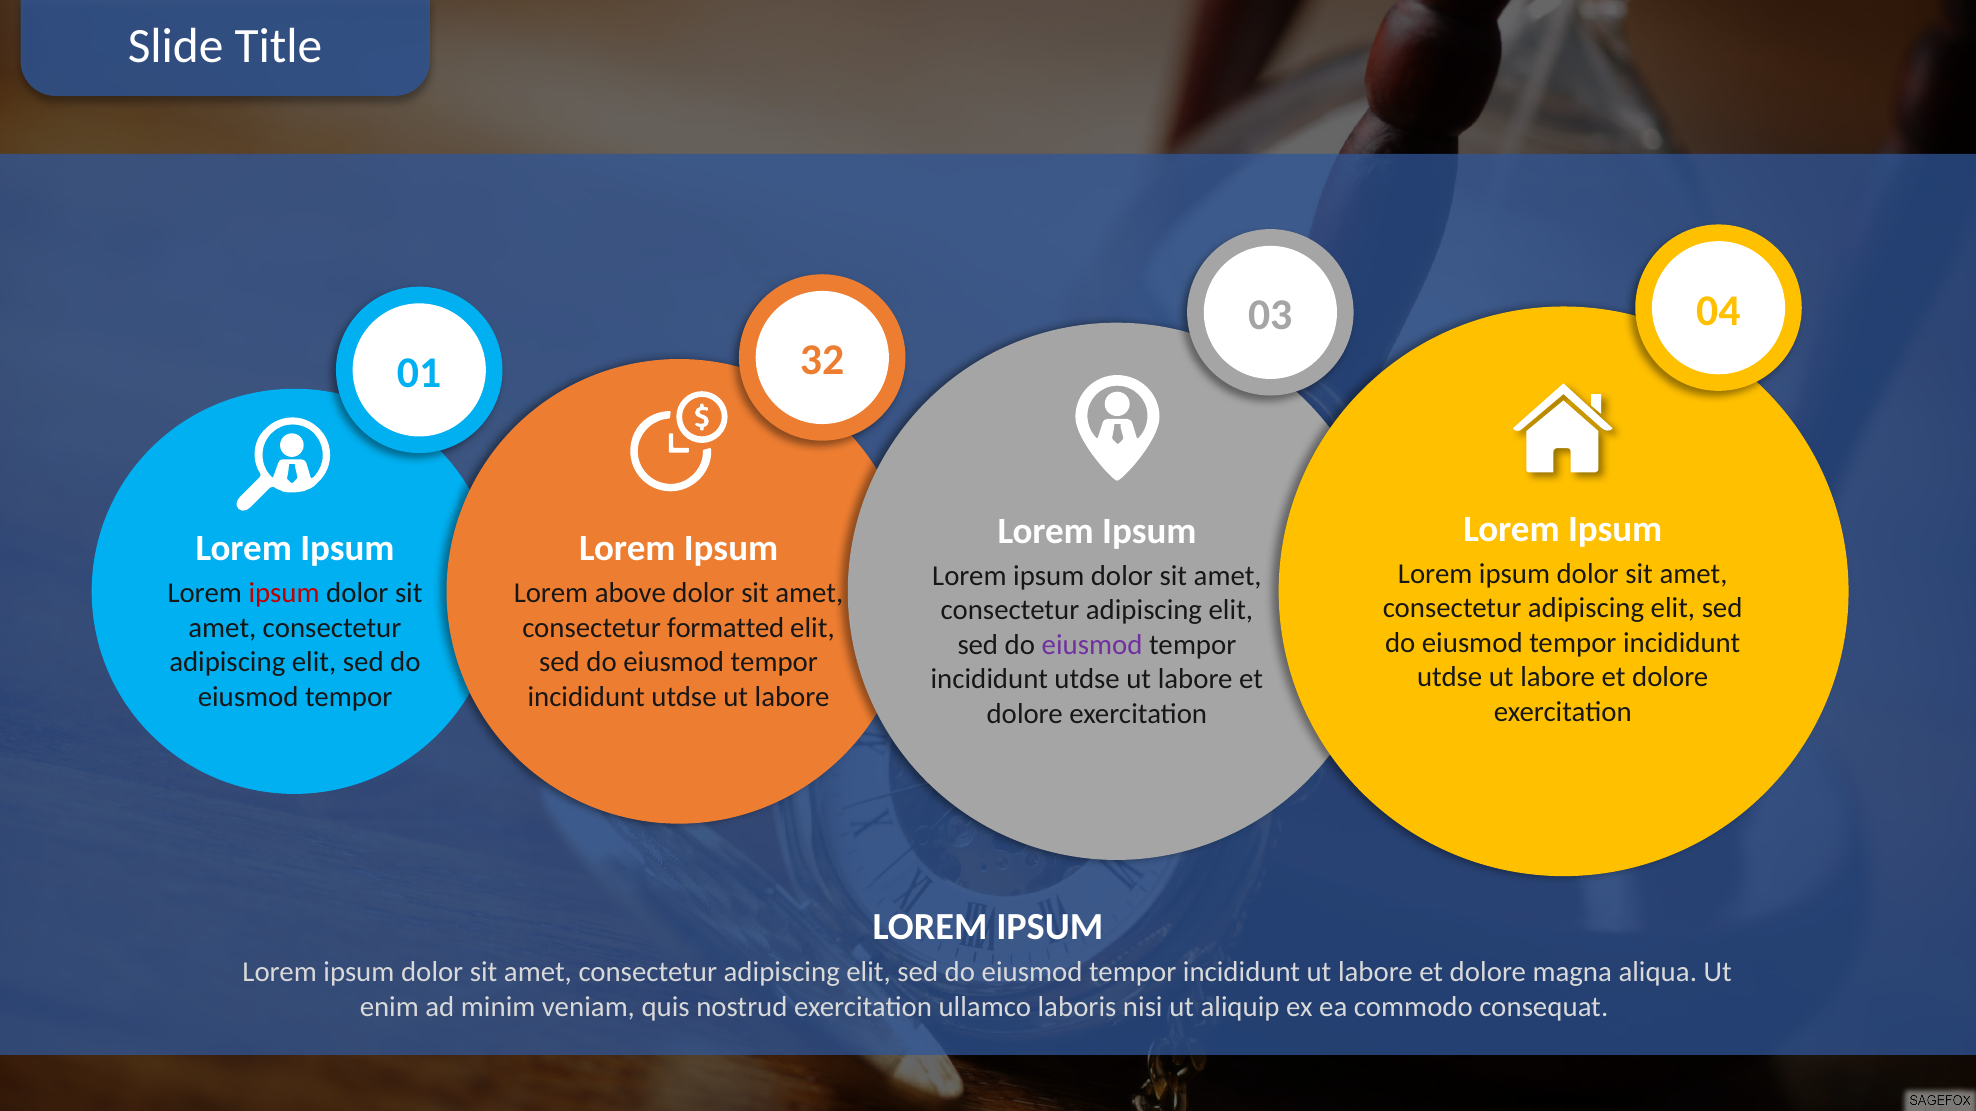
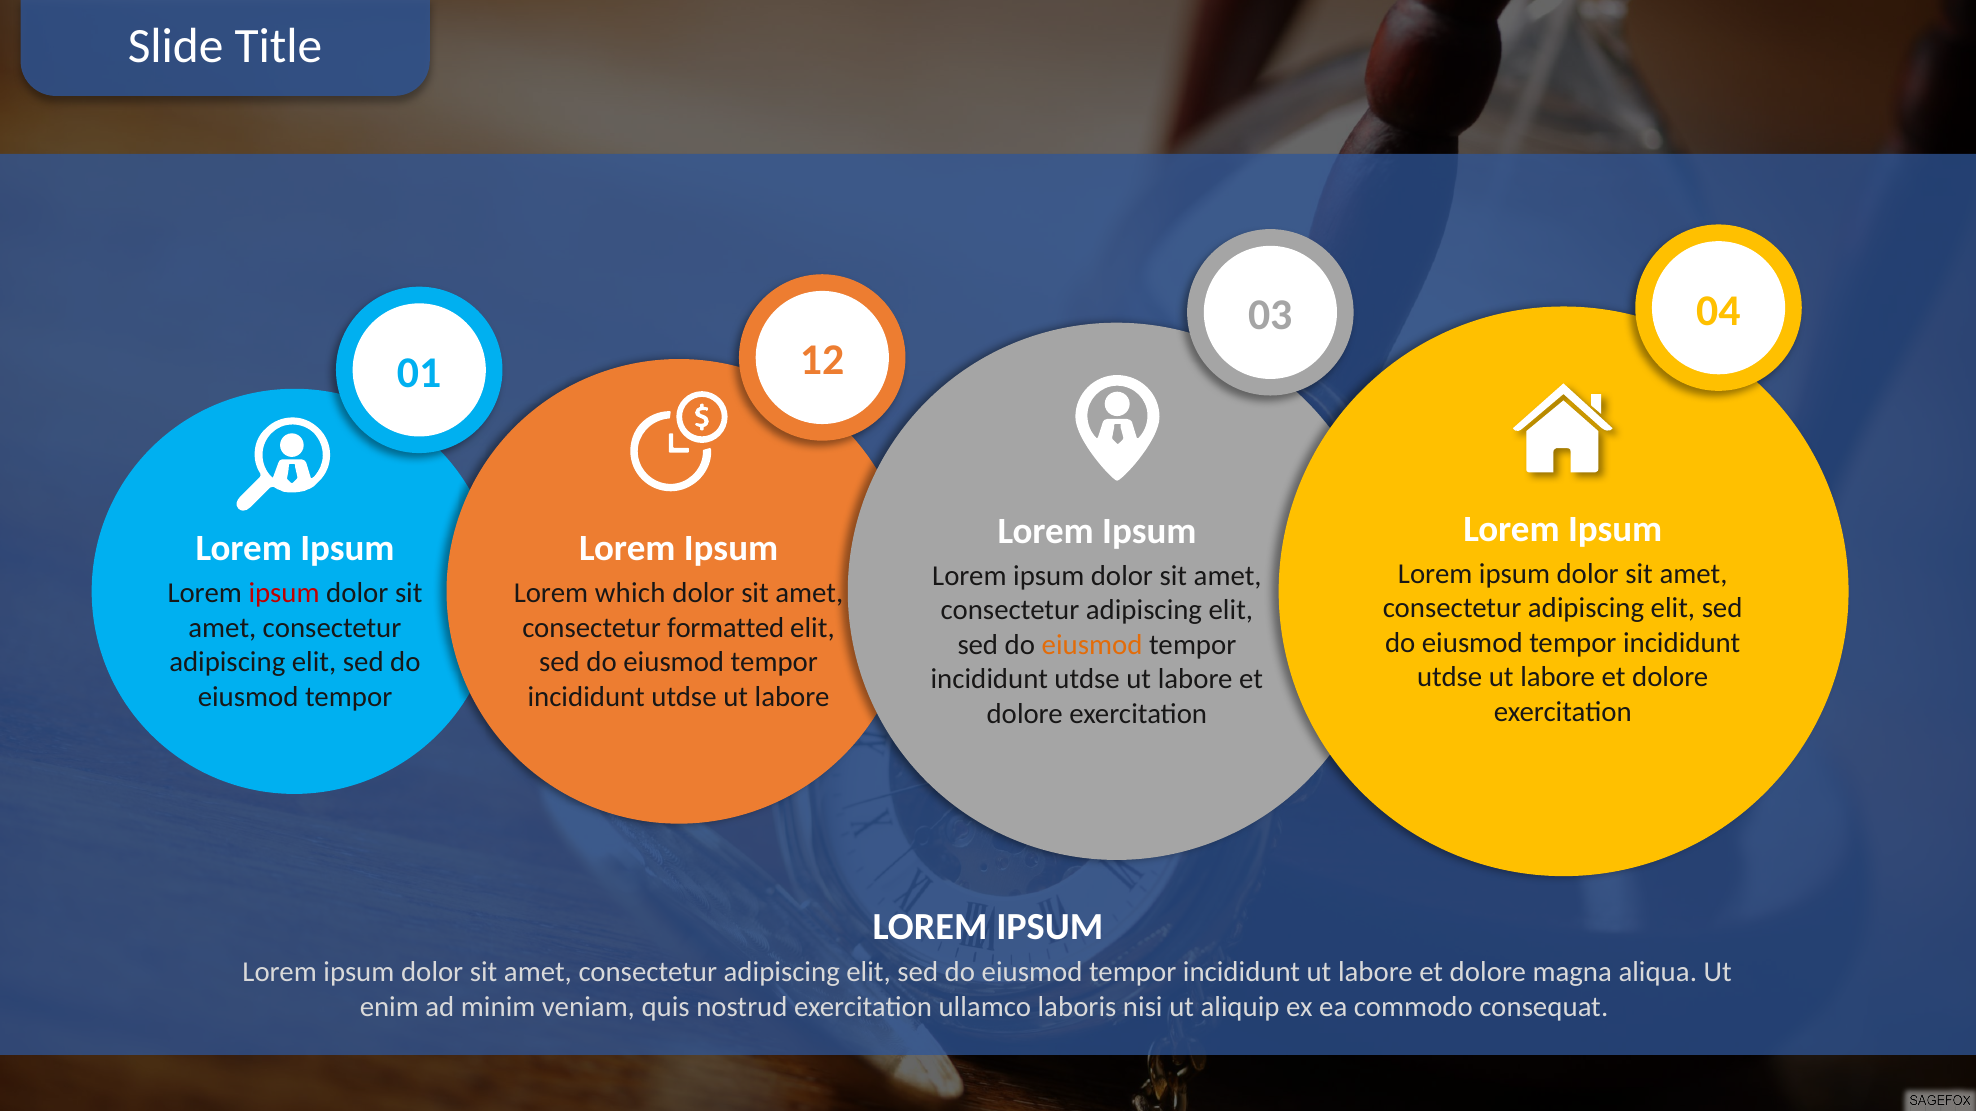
32: 32 -> 12
above: above -> which
eiusmod at (1092, 645) colour: purple -> orange
